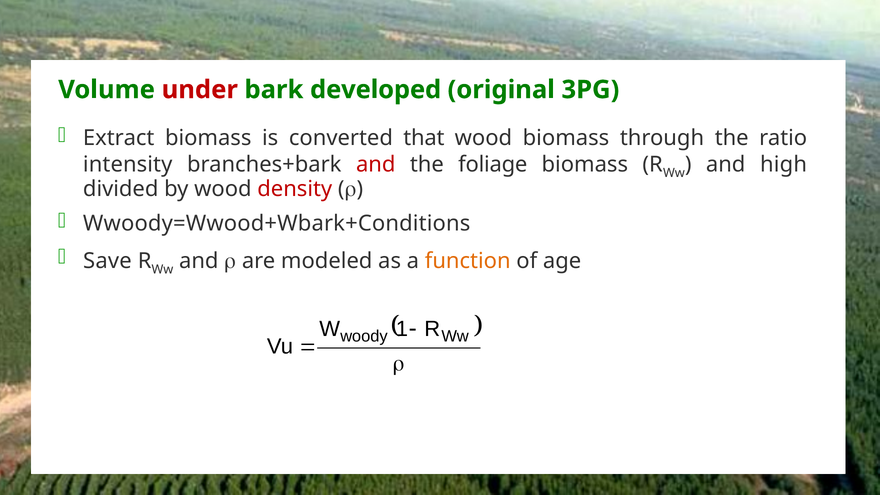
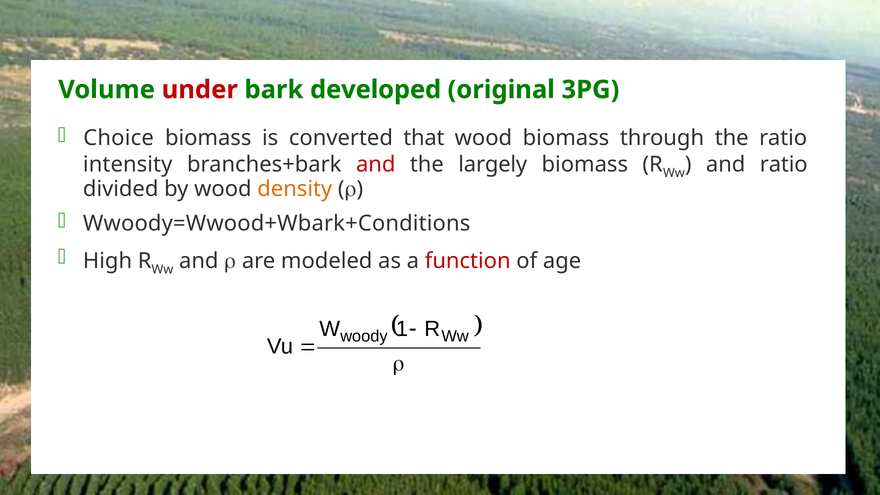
Extract: Extract -> Choice
foliage: foliage -> largely
and high: high -> ratio
density colour: red -> orange
Save: Save -> High
function colour: orange -> red
